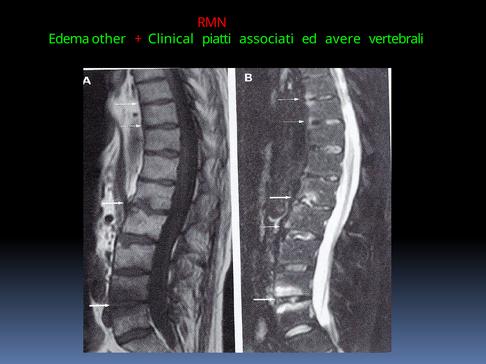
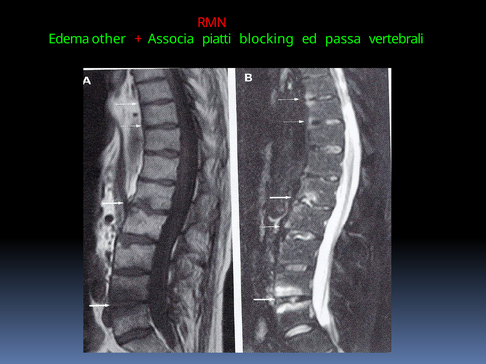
Clinical: Clinical -> Associa
associati: associati -> blocking
avere: avere -> passa
